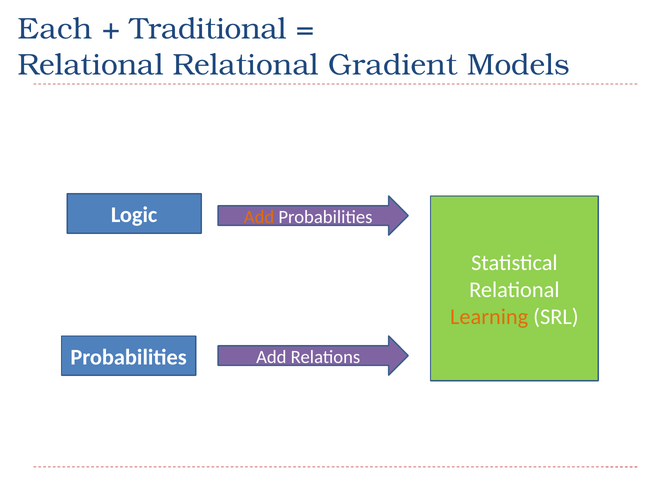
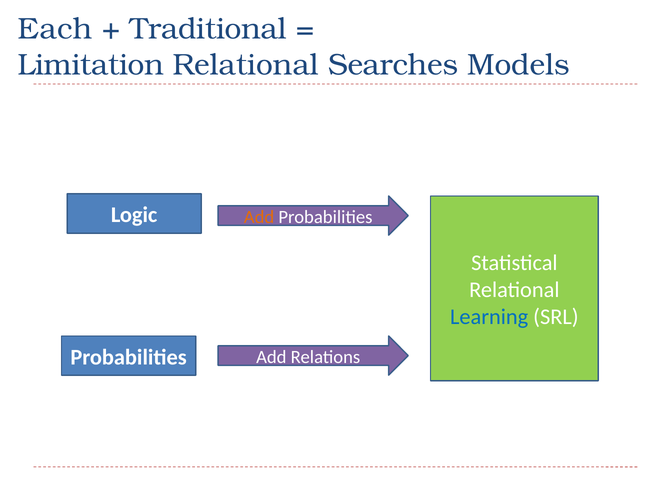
Relational at (91, 65): Relational -> Limitation
Gradient: Gradient -> Searches
Learning colour: orange -> blue
